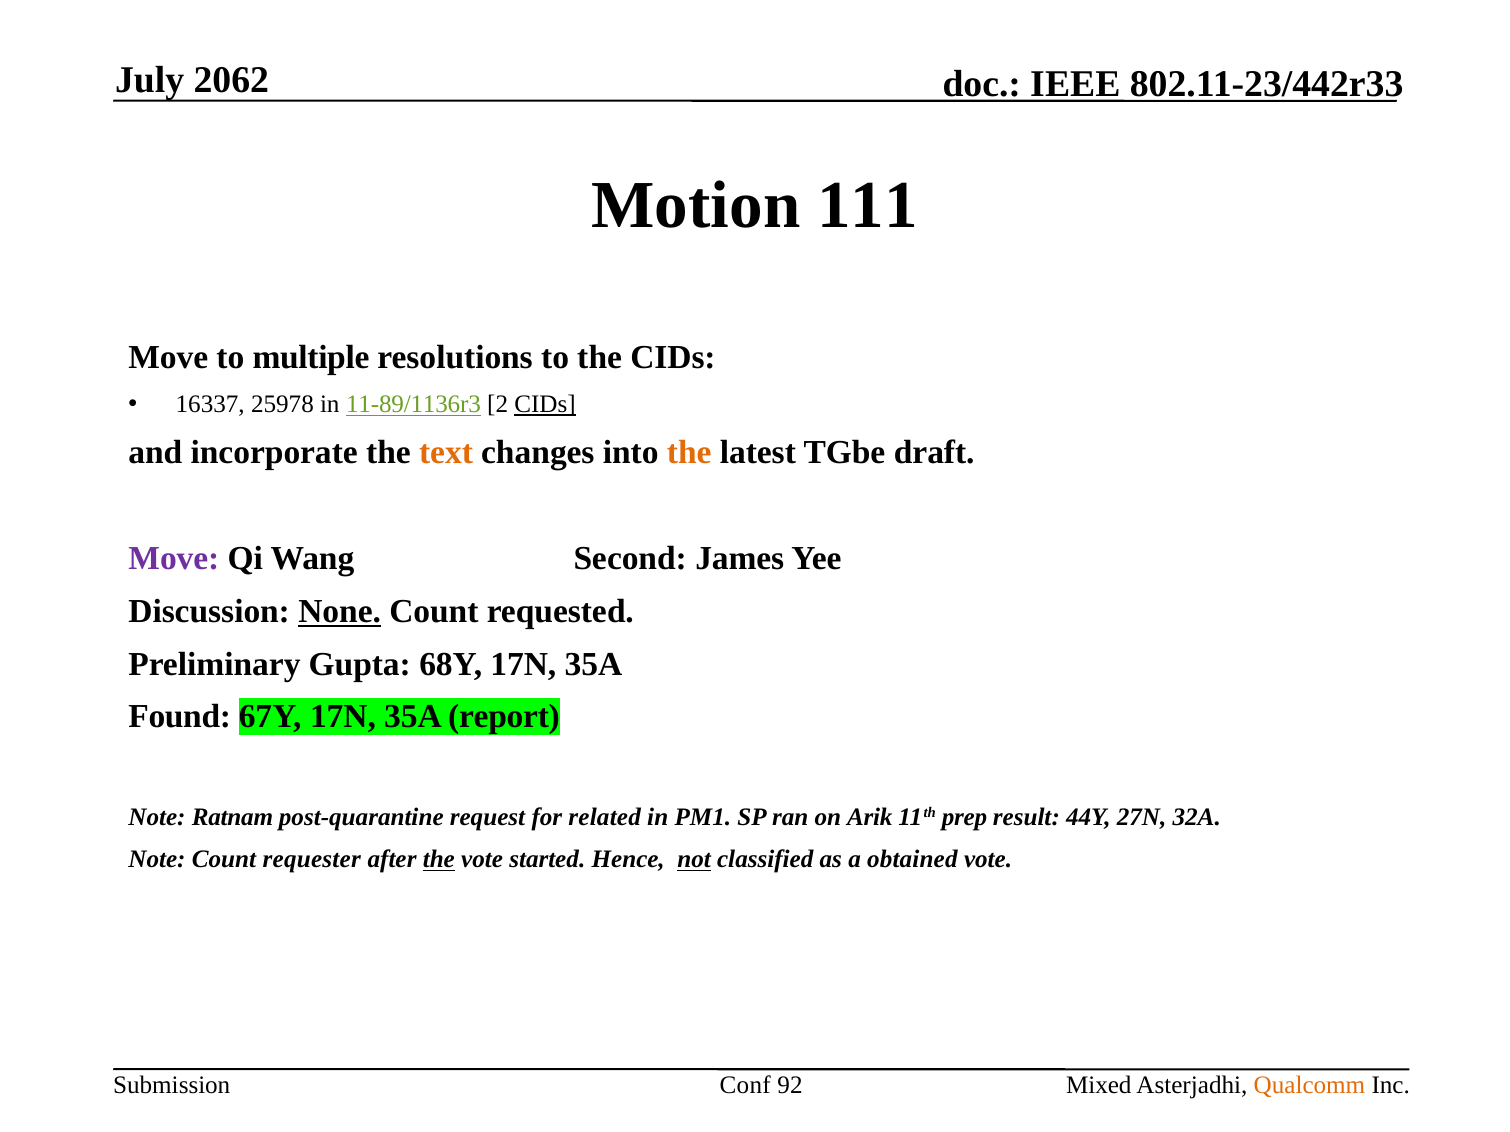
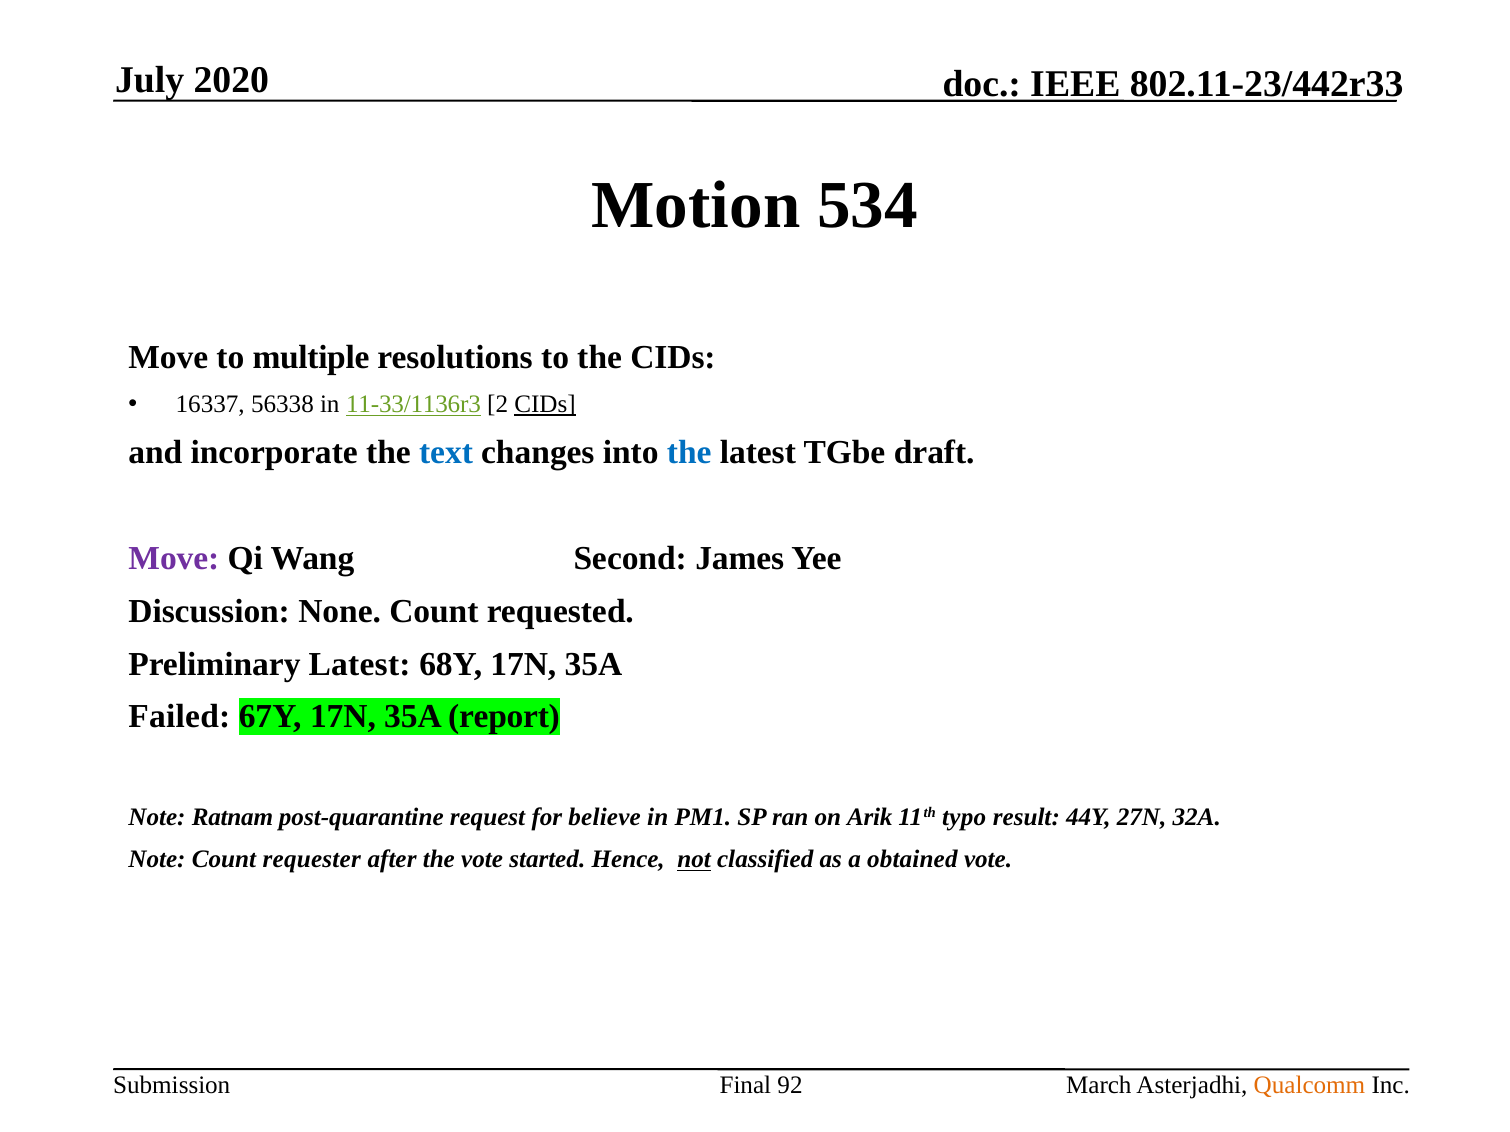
2062: 2062 -> 2020
111: 111 -> 534
25978: 25978 -> 56338
11-89/1136r3: 11-89/1136r3 -> 11-33/1136r3
text colour: orange -> blue
the at (689, 453) colour: orange -> blue
None underline: present -> none
Preliminary Gupta: Gupta -> Latest
Found: Found -> Failed
related: related -> believe
prep: prep -> typo
the at (439, 860) underline: present -> none
Conf: Conf -> Final
Mixed: Mixed -> March
